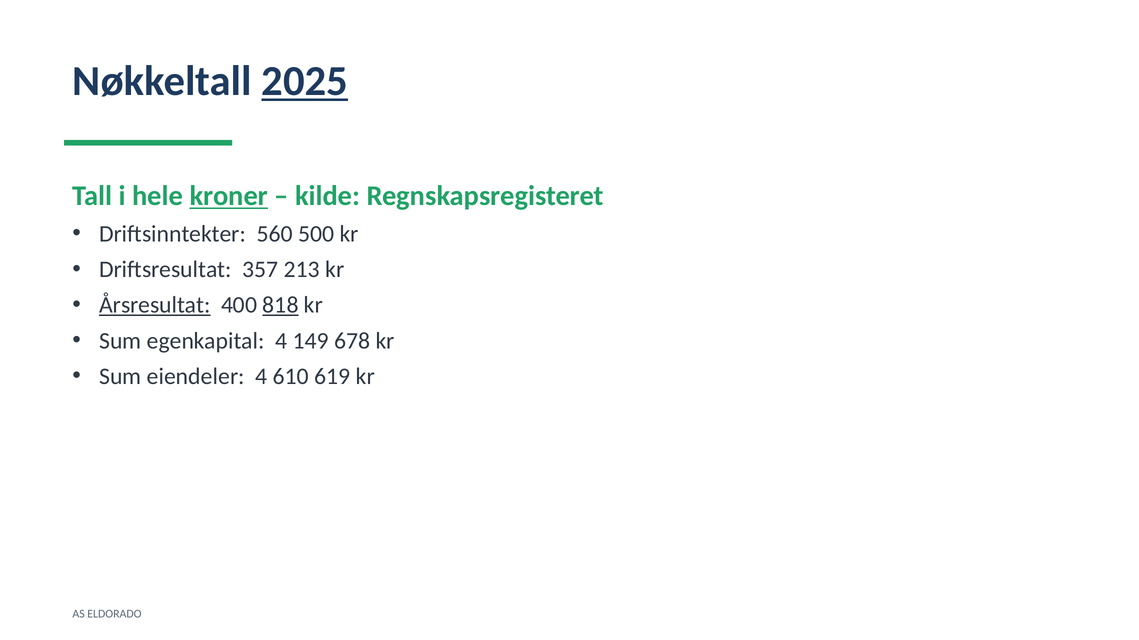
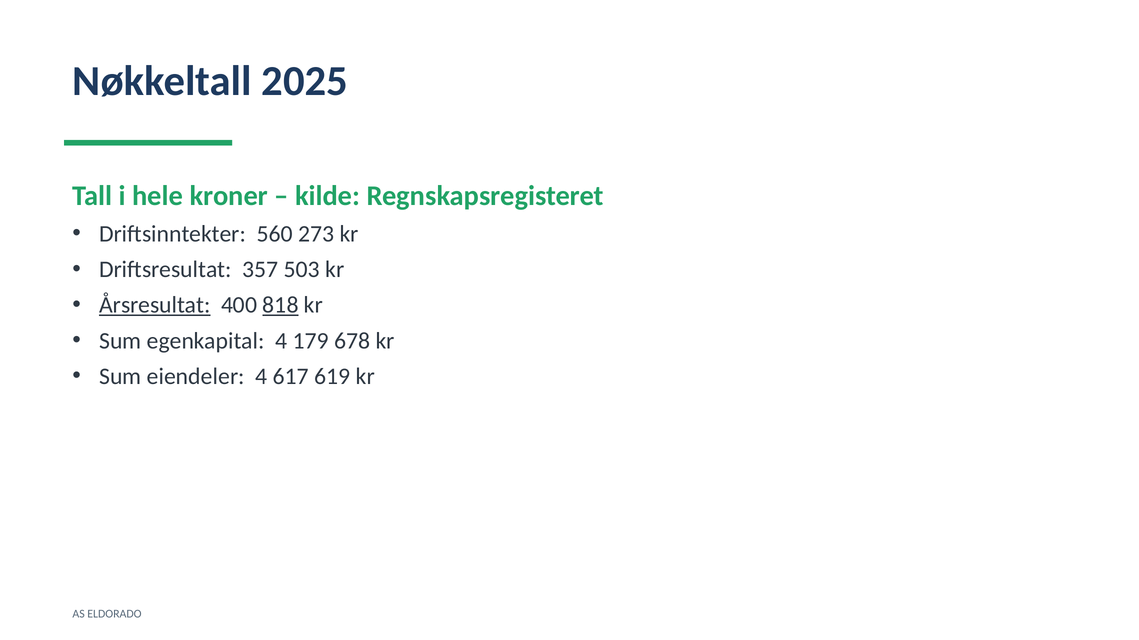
2025 underline: present -> none
kroner underline: present -> none
500: 500 -> 273
213: 213 -> 503
149: 149 -> 179
610: 610 -> 617
